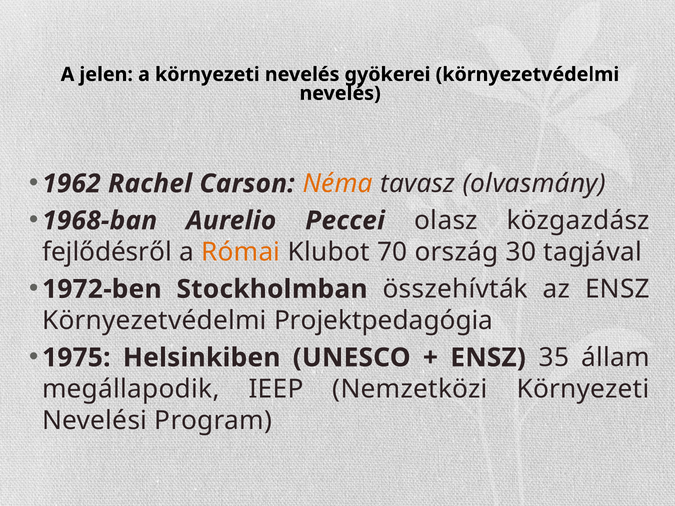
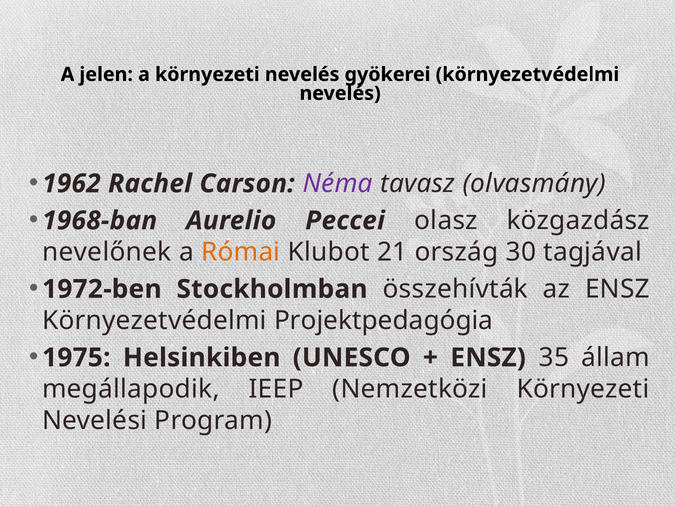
Néma colour: orange -> purple
fejlődésről: fejlődésről -> nevelőnek
70: 70 -> 21
